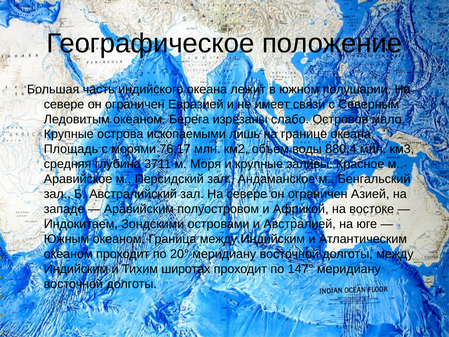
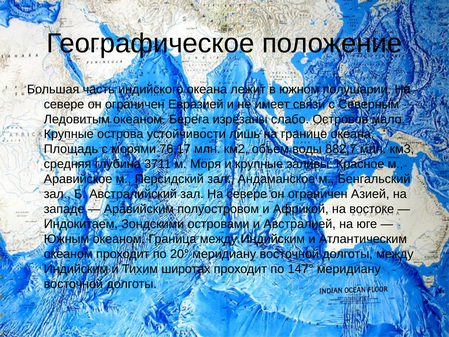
ископаемыми: ископаемыми -> устойчивости
880,4: 880,4 -> 882,7
